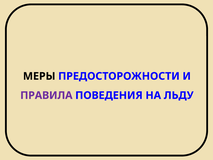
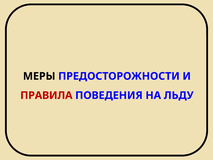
ПРАВИЛА colour: purple -> red
